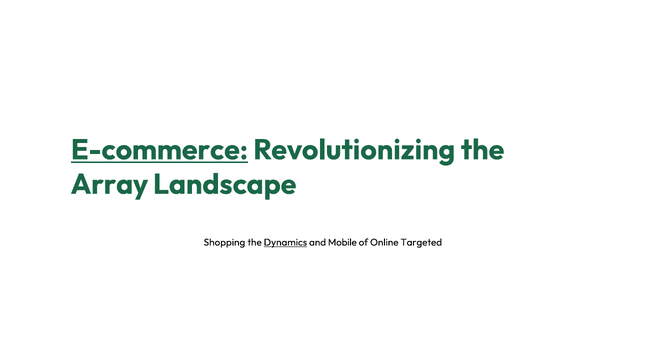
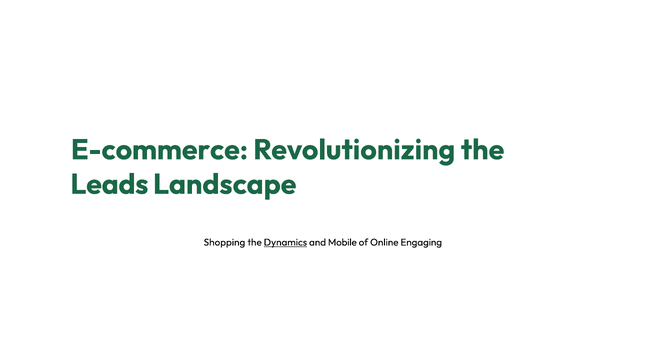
E-commerce underline: present -> none
Array: Array -> Leads
Targeted: Targeted -> Engaging
